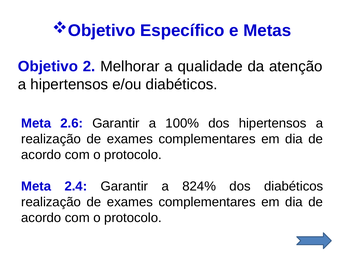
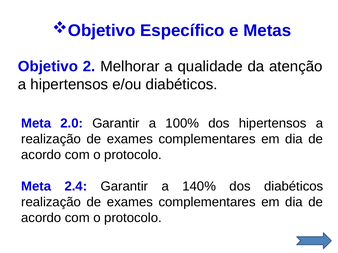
2.6: 2.6 -> 2.0
824%: 824% -> 140%
